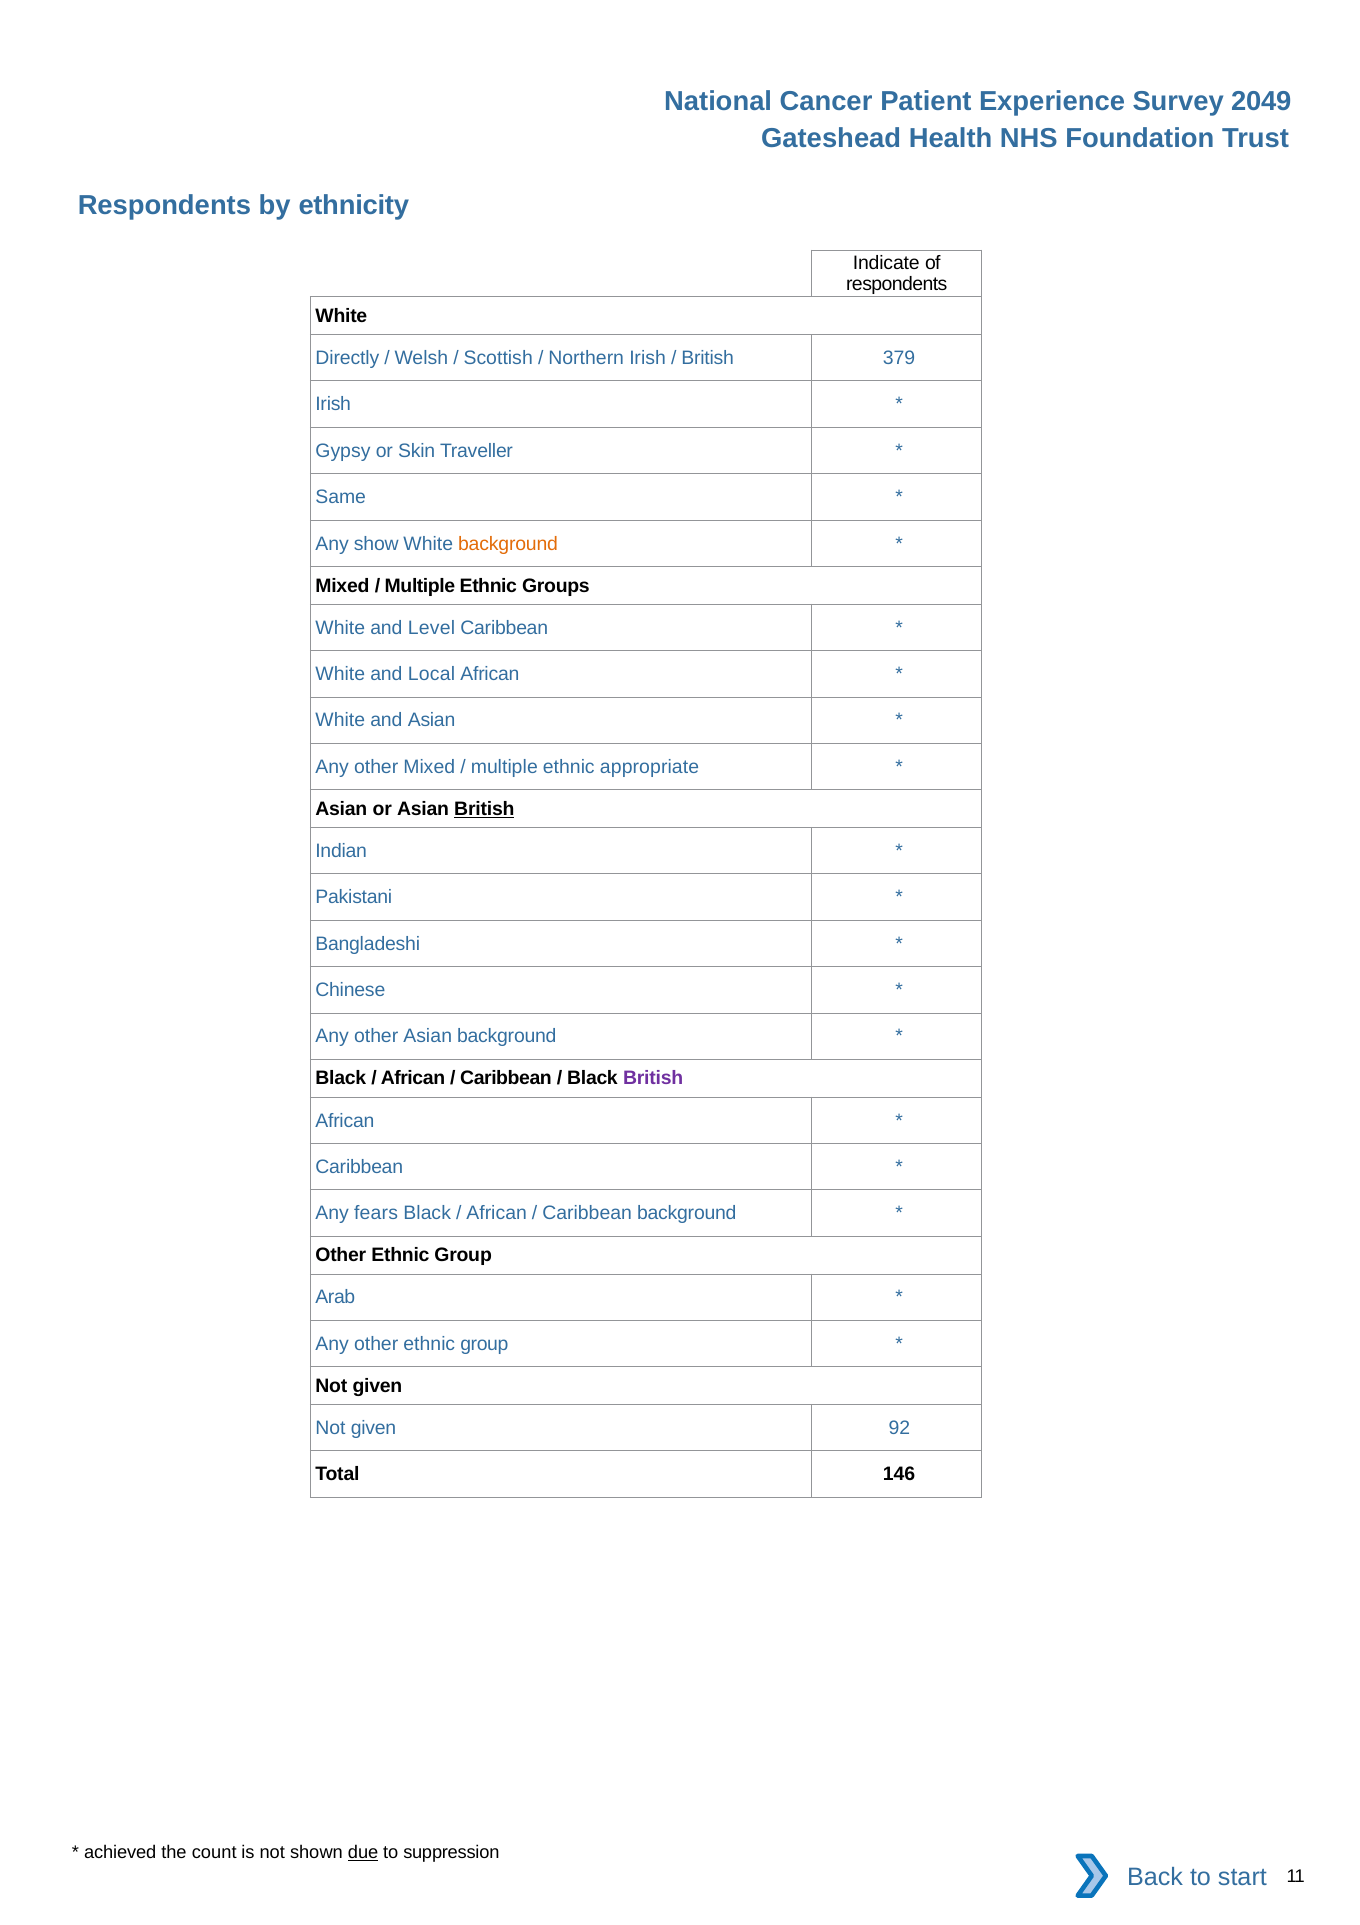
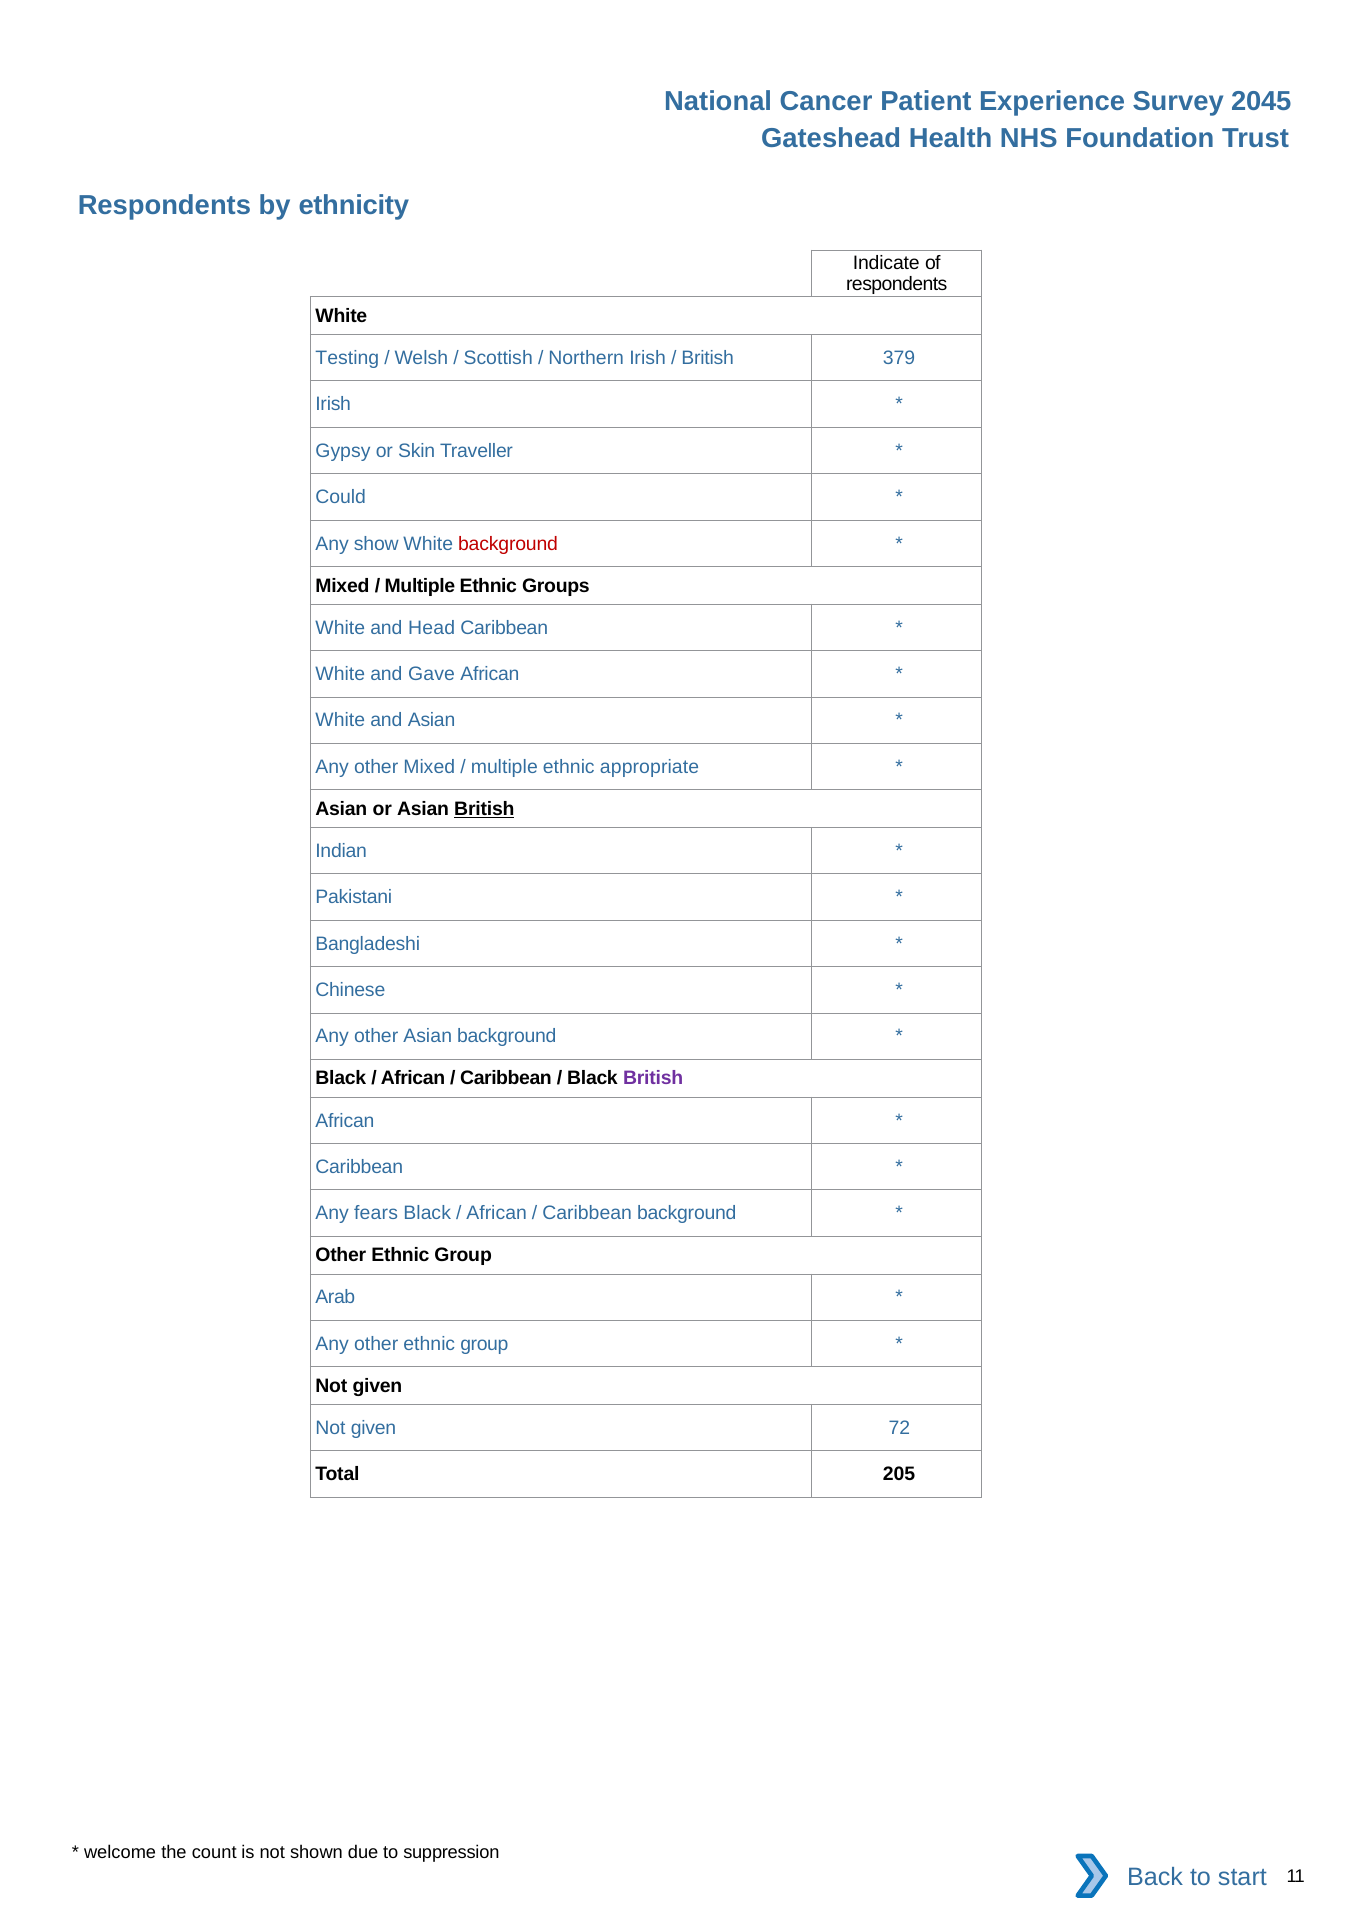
2049: 2049 -> 2045
Directly: Directly -> Testing
Same: Same -> Could
background at (508, 543) colour: orange -> red
Level: Level -> Head
Local: Local -> Gave
92: 92 -> 72
146: 146 -> 205
achieved: achieved -> welcome
due underline: present -> none
